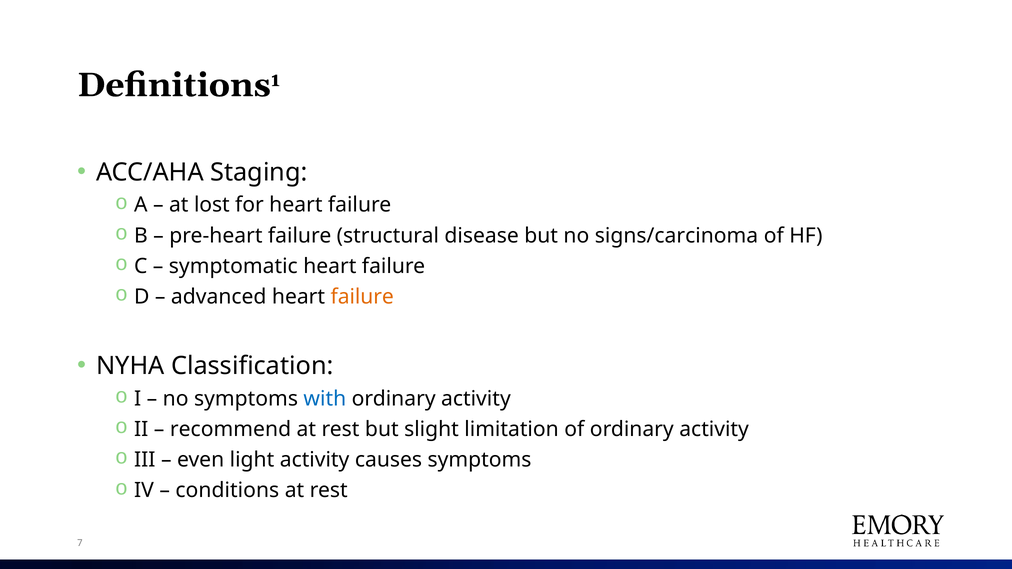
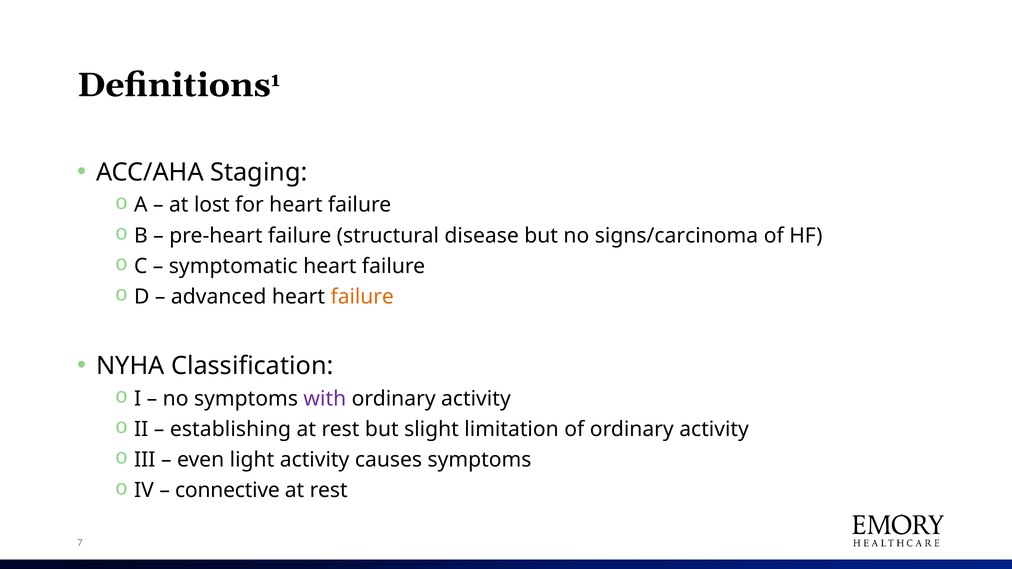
with colour: blue -> purple
recommend: recommend -> establishing
conditions: conditions -> connective
